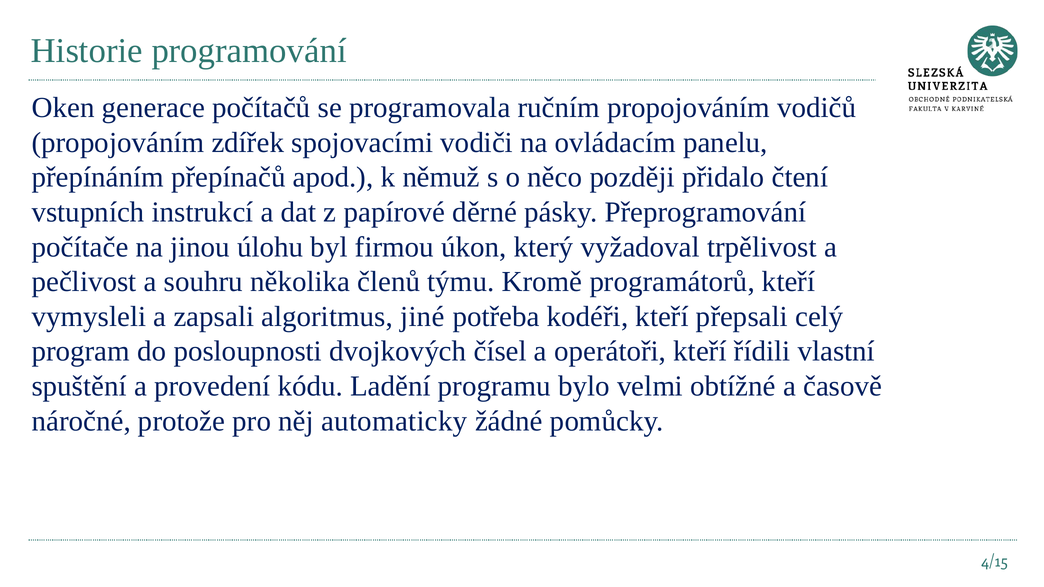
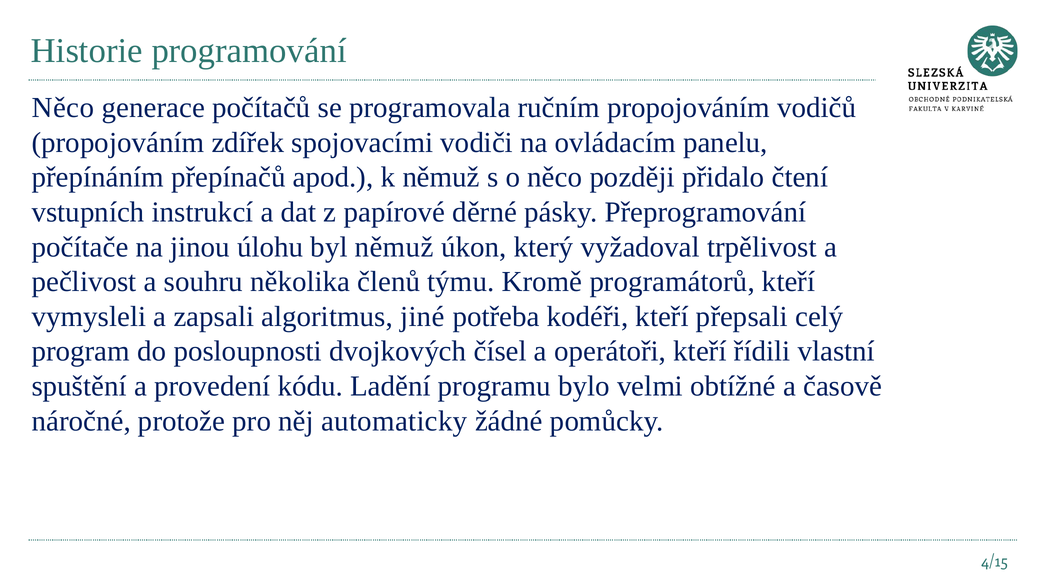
Oken at (63, 108): Oken -> Něco
byl firmou: firmou -> němuž
